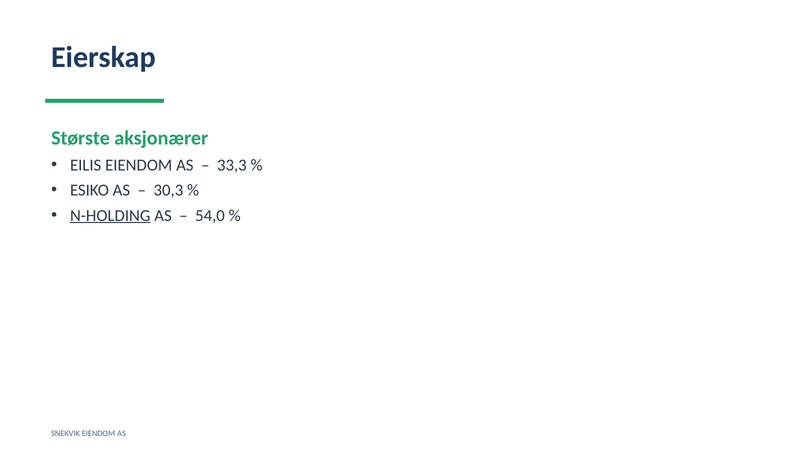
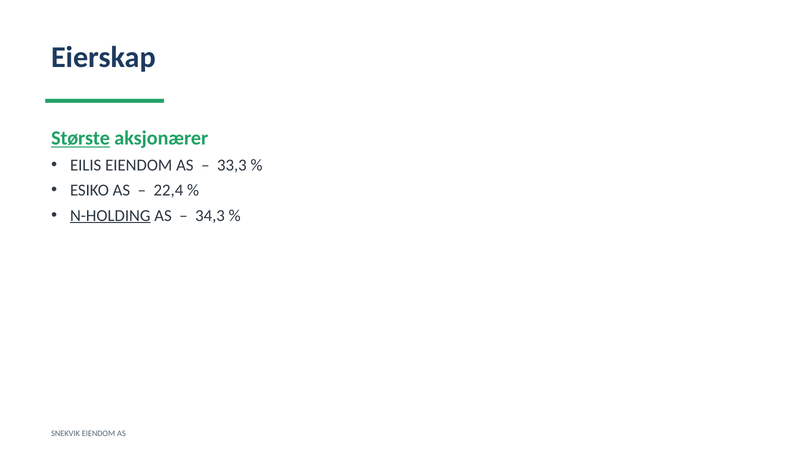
Største underline: none -> present
30,3: 30,3 -> 22,4
54,0: 54,0 -> 34,3
